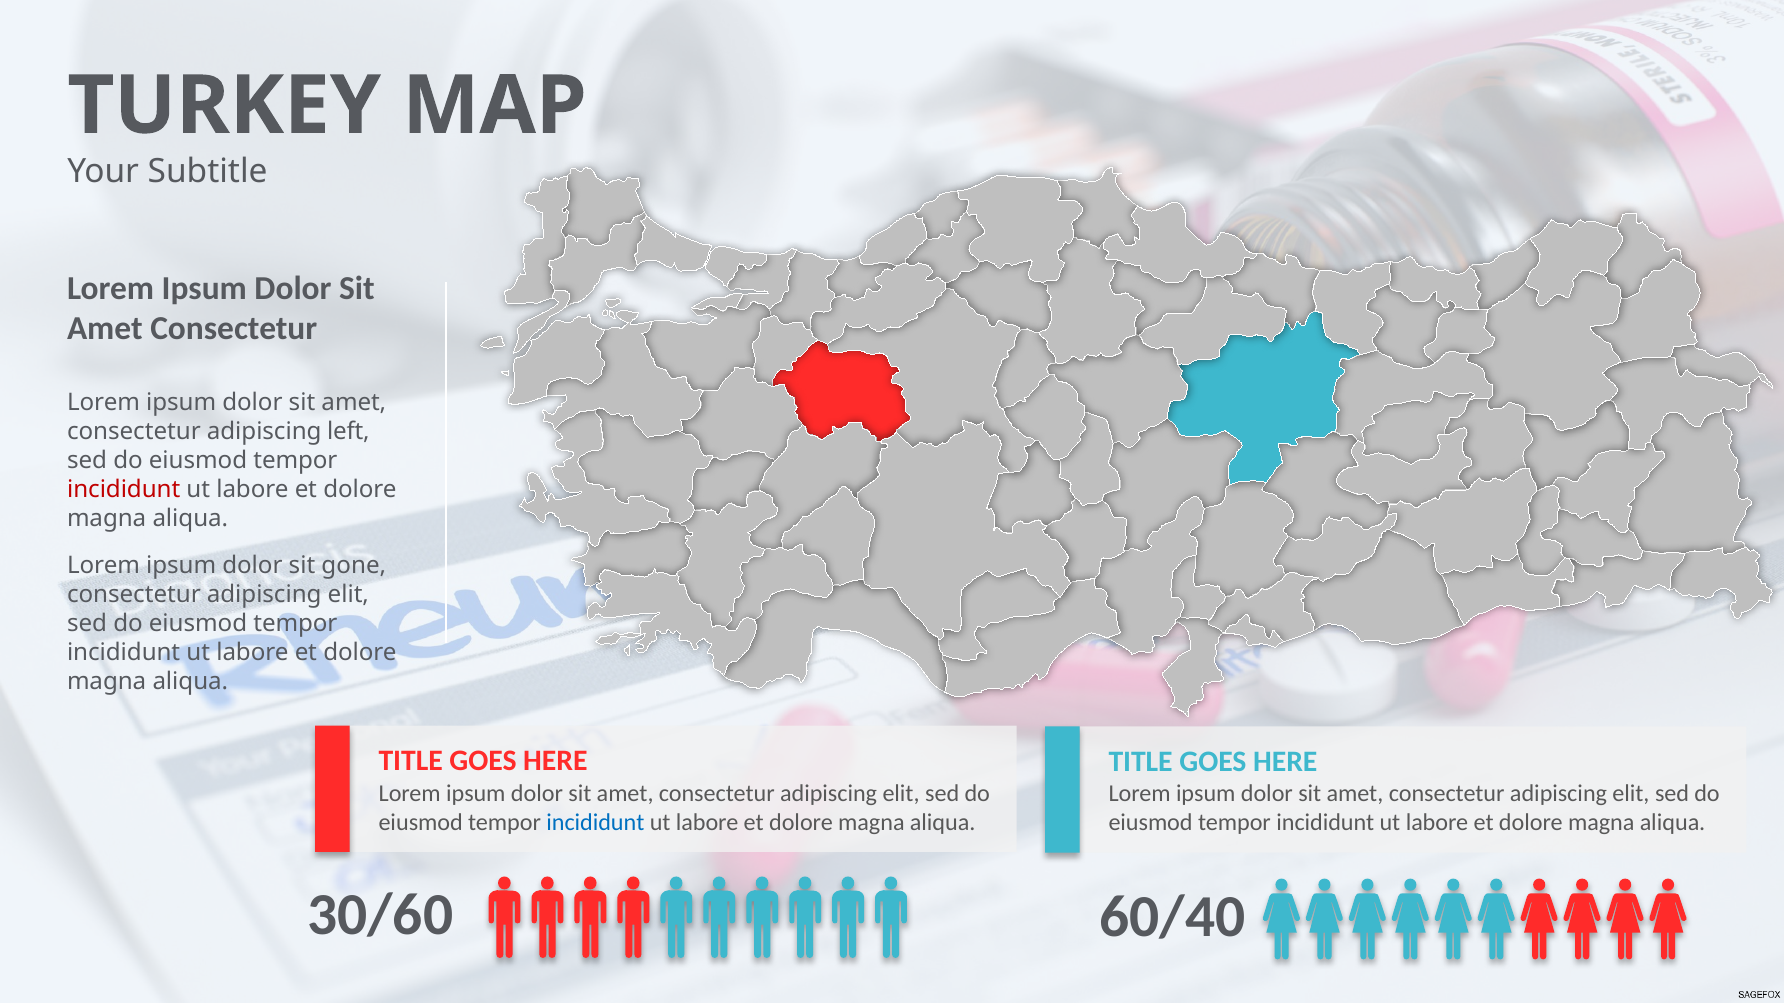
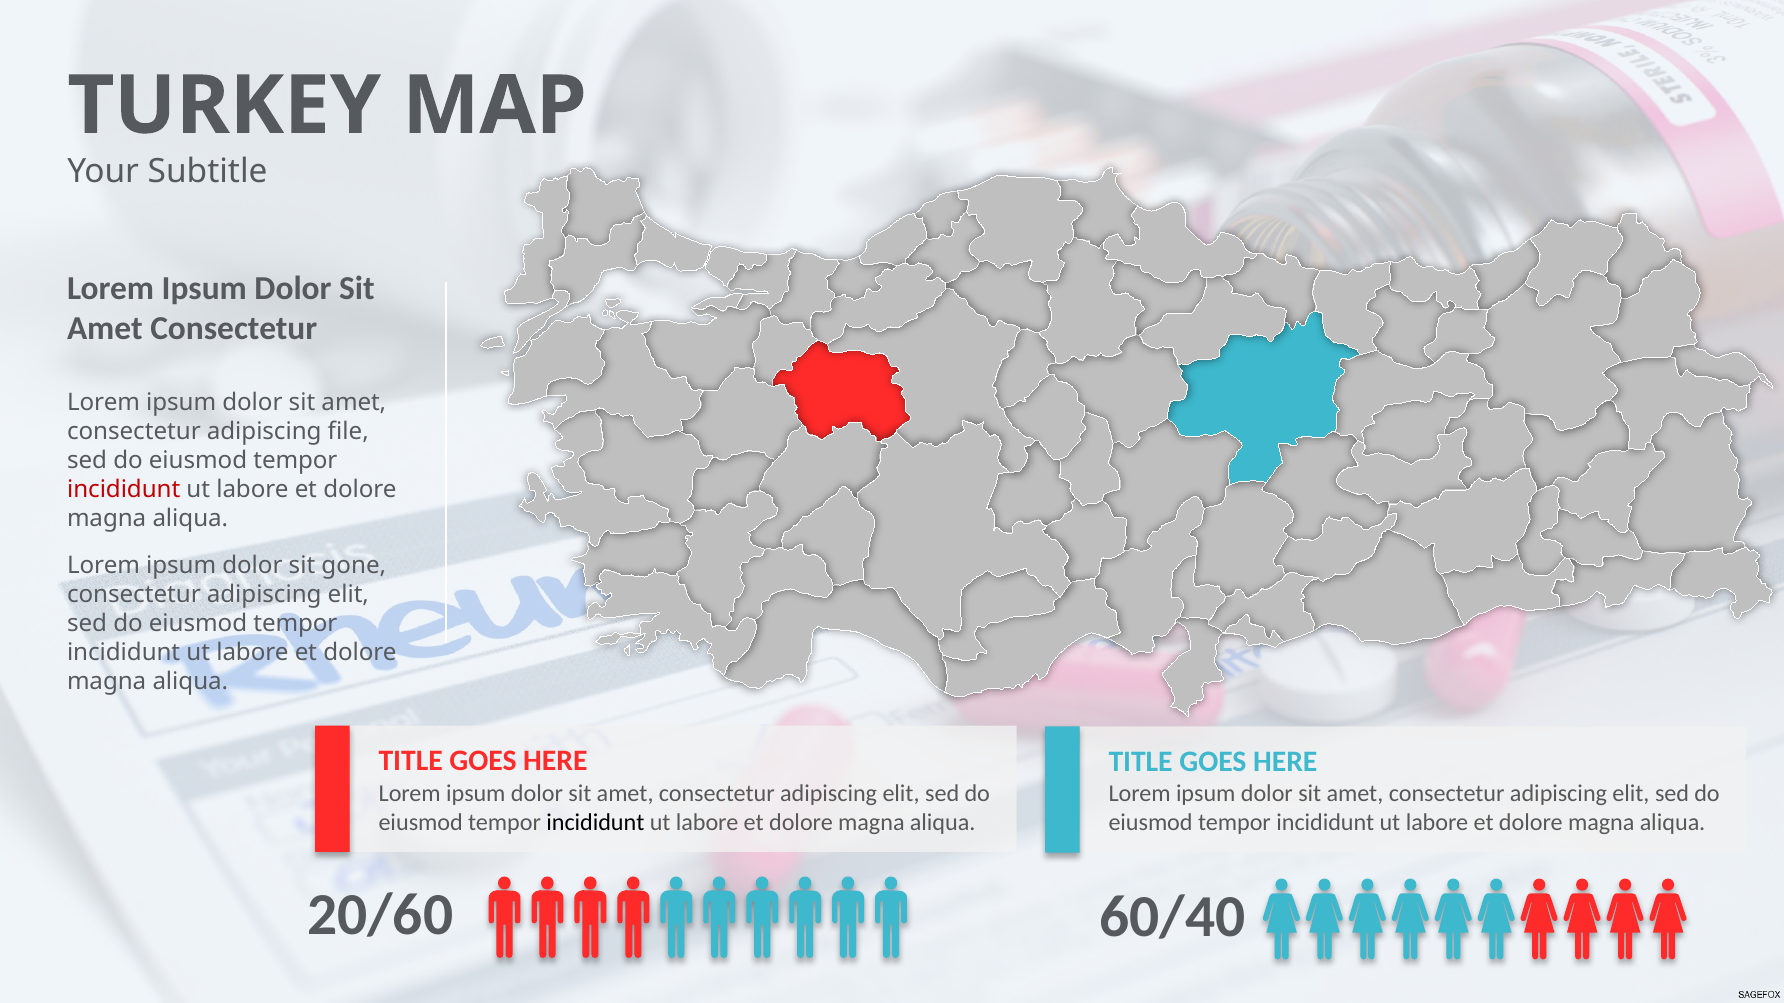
left: left -> file
incididunt at (595, 823) colour: blue -> black
30/60: 30/60 -> 20/60
